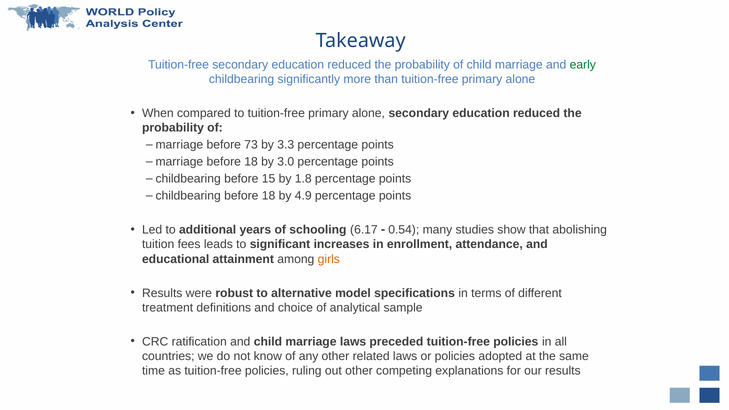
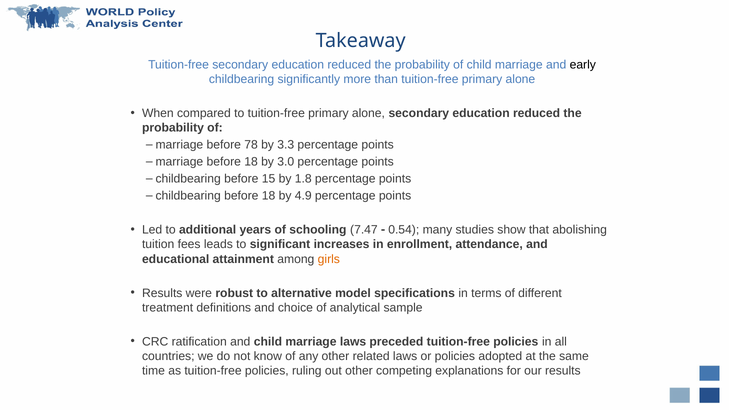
early colour: green -> black
73: 73 -> 78
6.17: 6.17 -> 7.47
